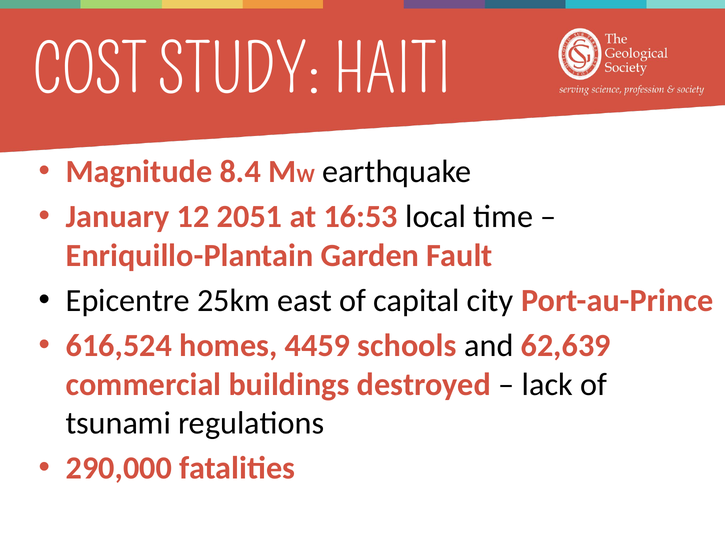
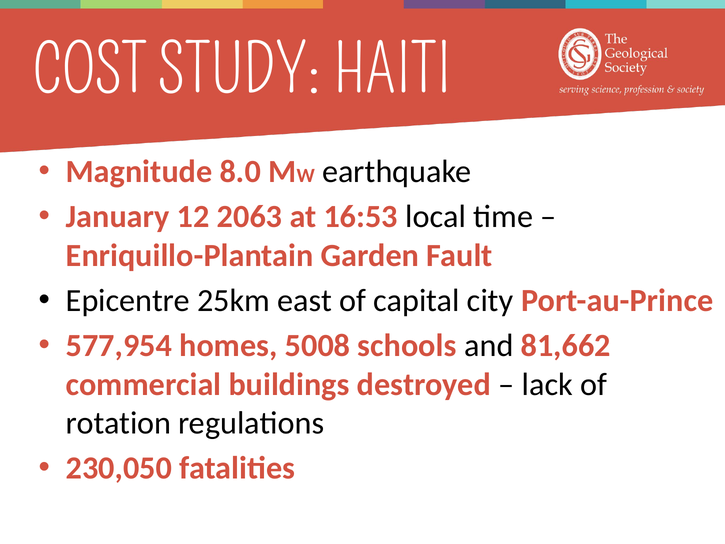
8.4: 8.4 -> 8.0
2051: 2051 -> 2063
616,524: 616,524 -> 577,954
4459: 4459 -> 5008
62,639: 62,639 -> 81,662
tsunami: tsunami -> rotation
290,000: 290,000 -> 230,050
